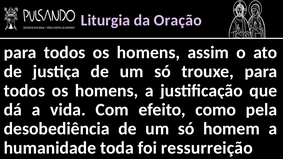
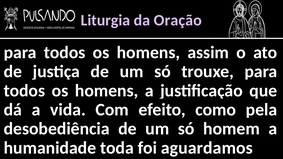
ressurreição: ressurreição -> aguardamos
